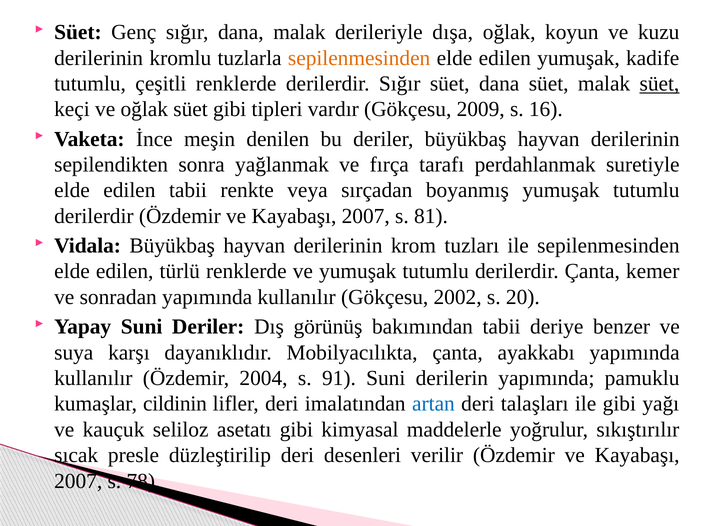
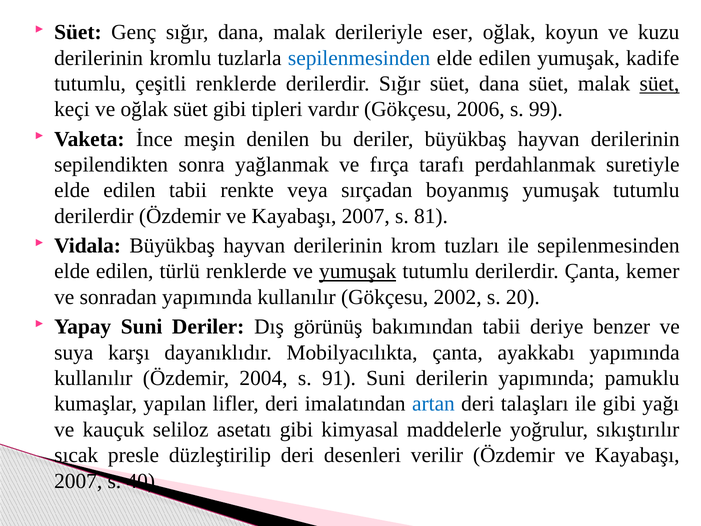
dışa: dışa -> eser
sepilenmesinden at (359, 58) colour: orange -> blue
2009: 2009 -> 2006
16: 16 -> 99
yumuşak at (358, 271) underline: none -> present
cildinin: cildinin -> yapılan
78: 78 -> 40
